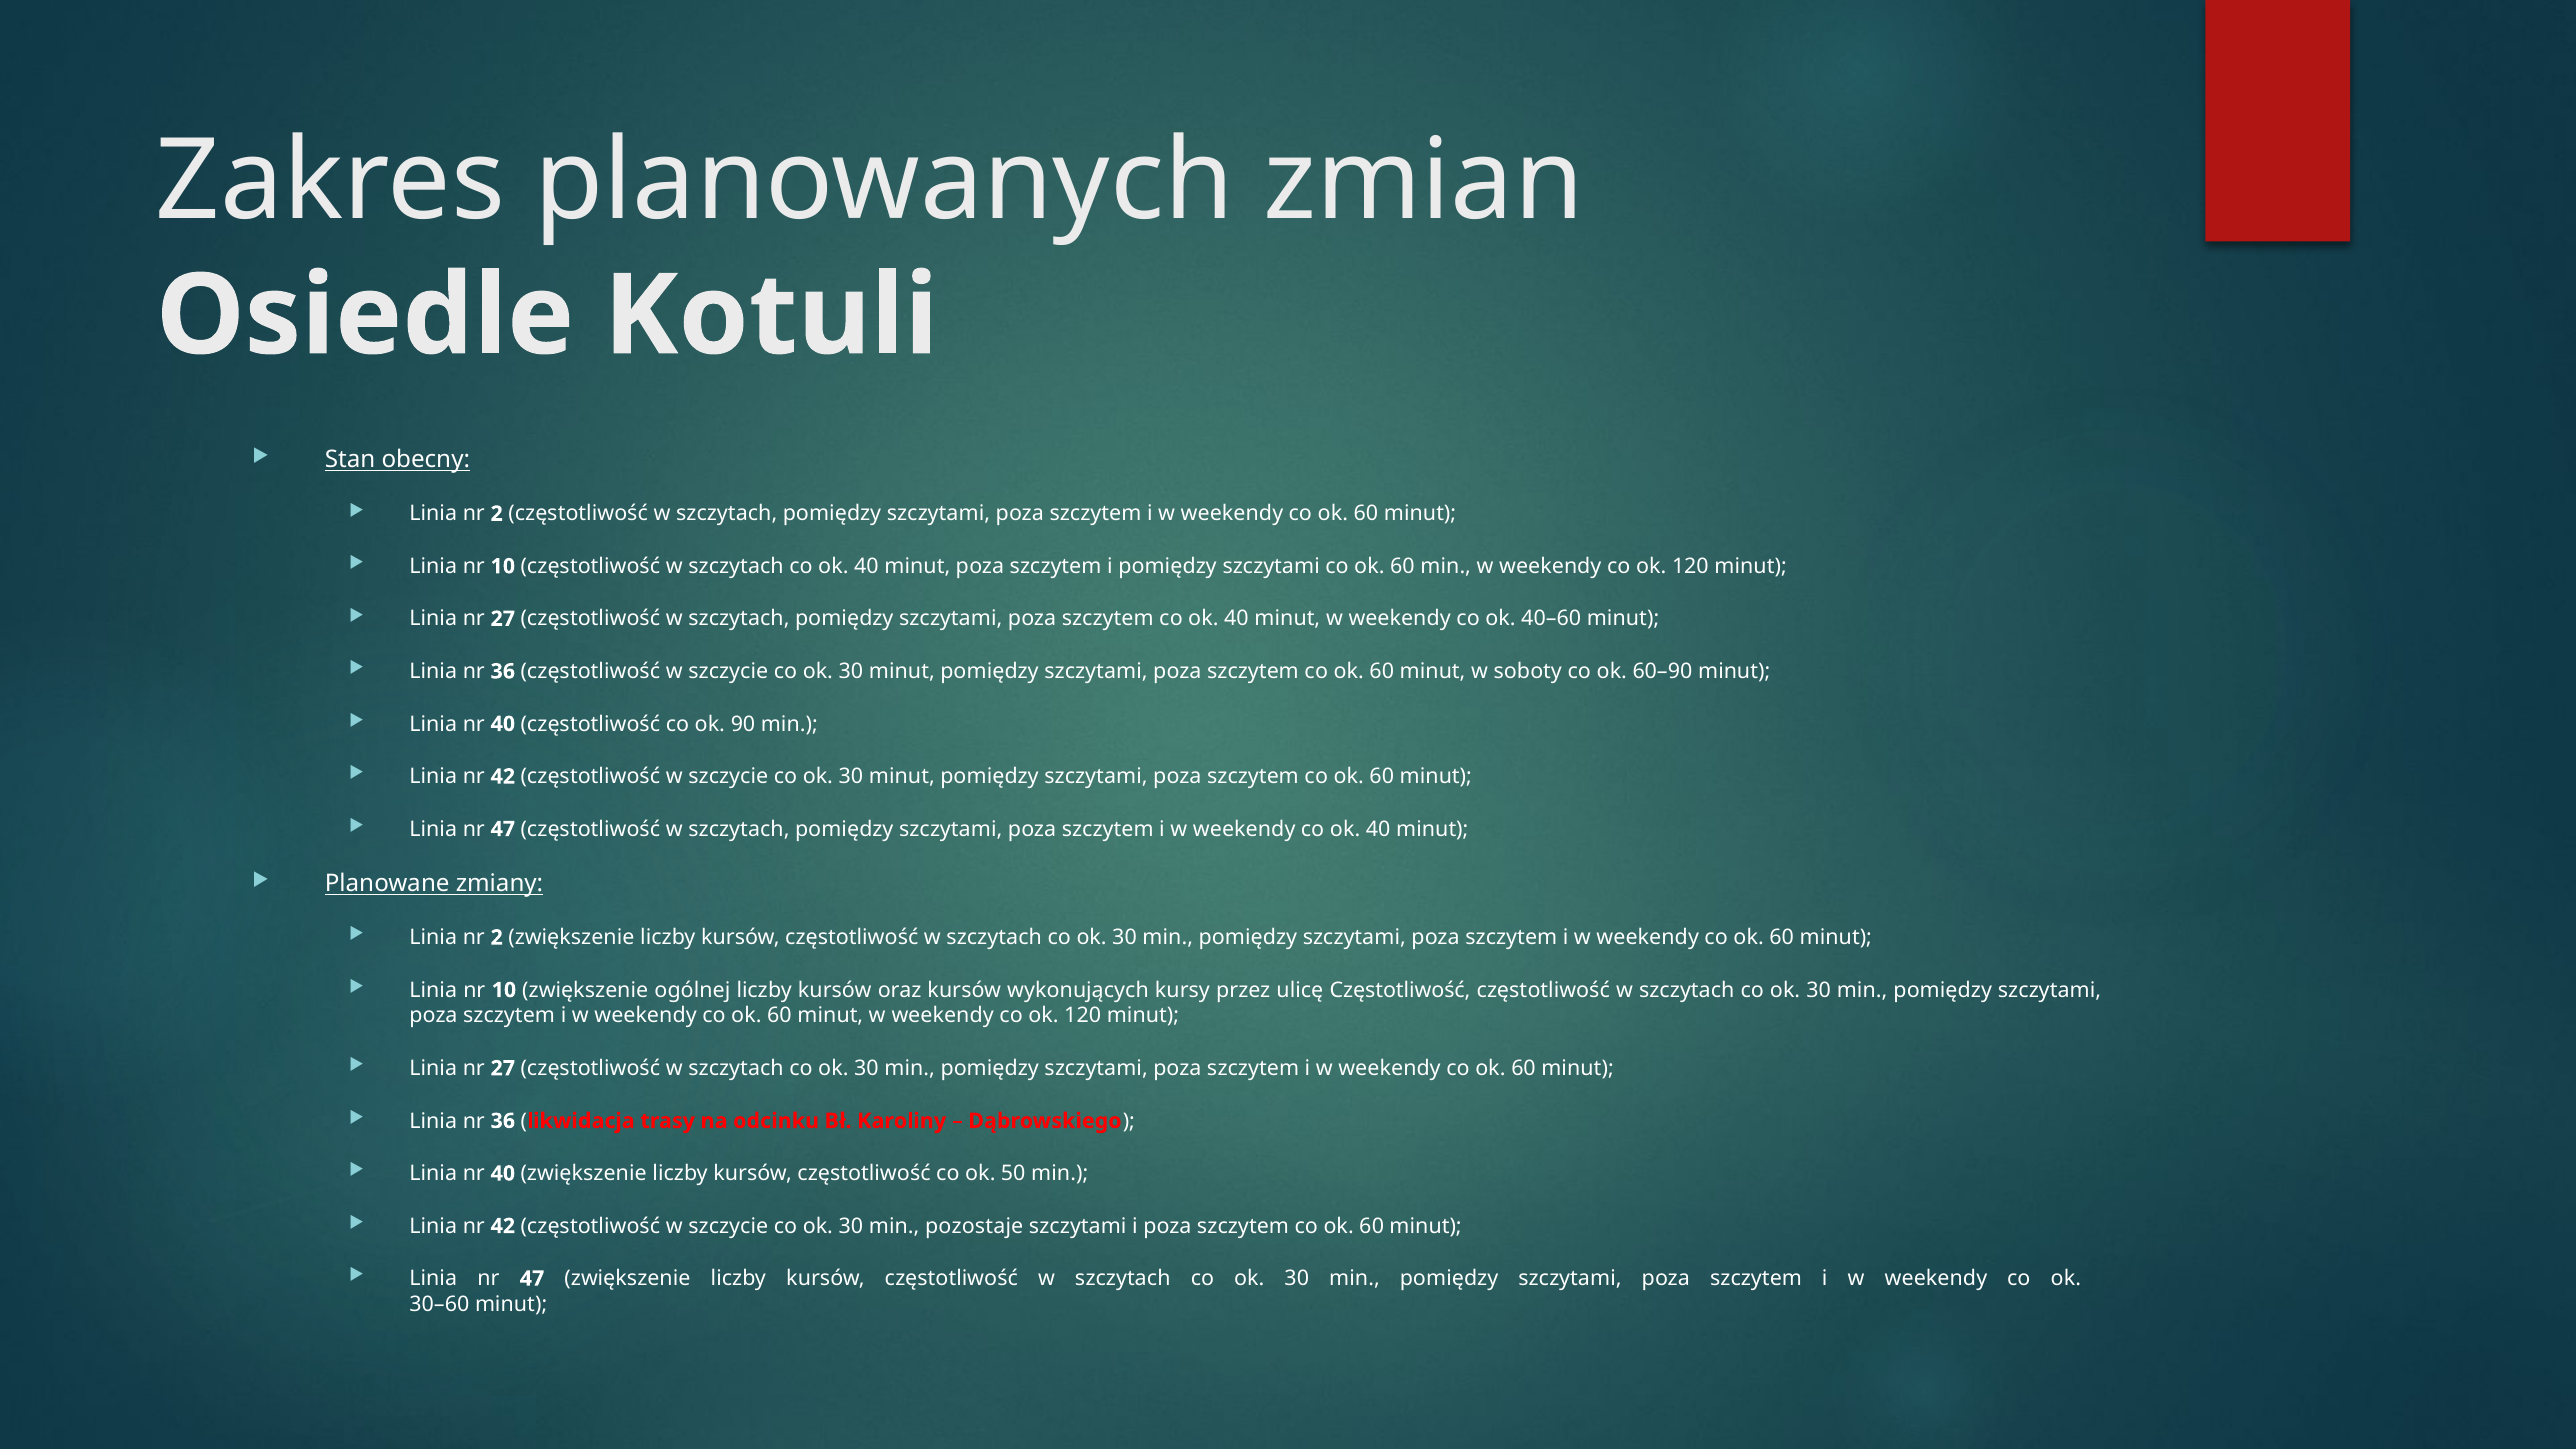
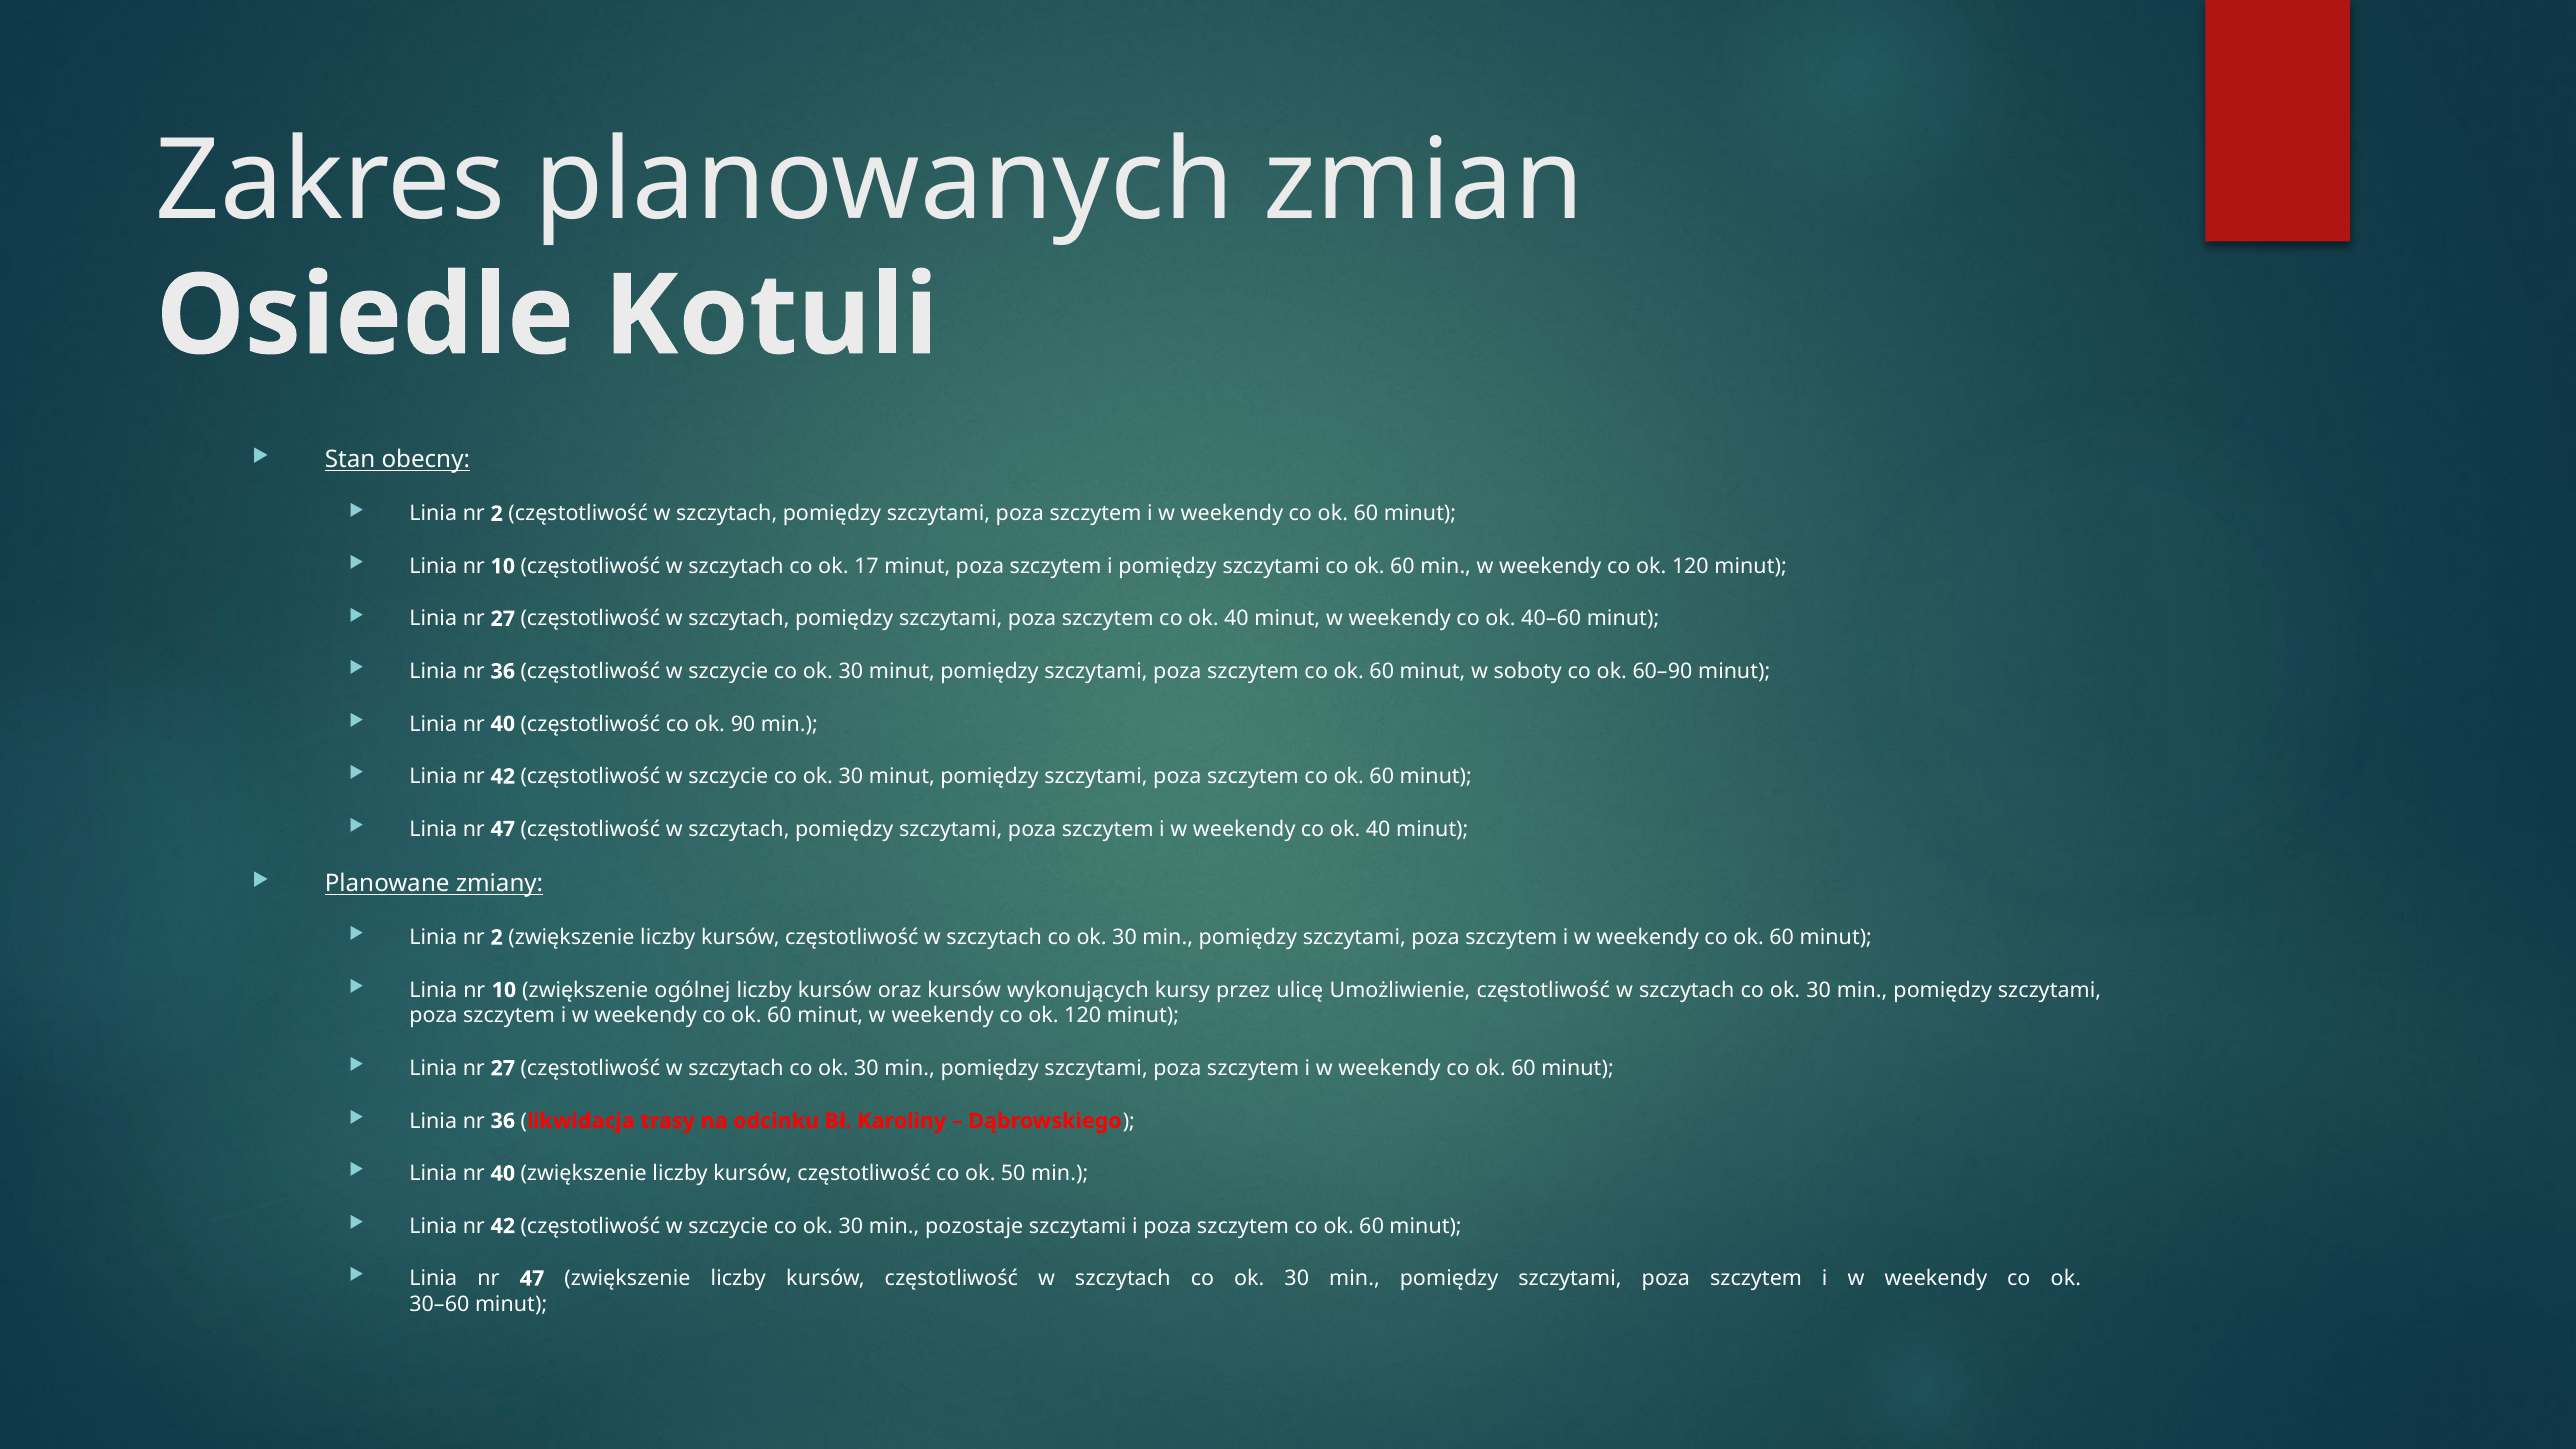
szczytach co ok 40: 40 -> 17
ulicę Częstotliwość: Częstotliwość -> Umożliwienie
